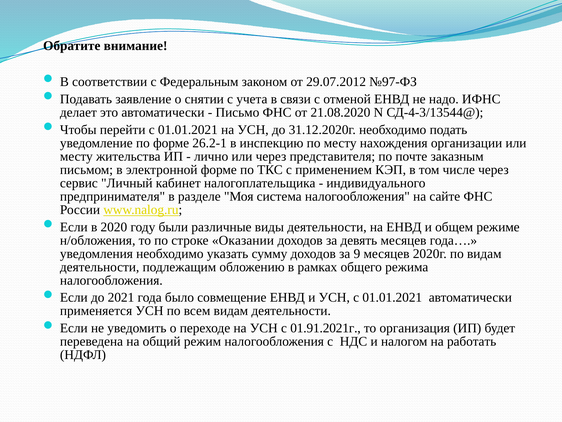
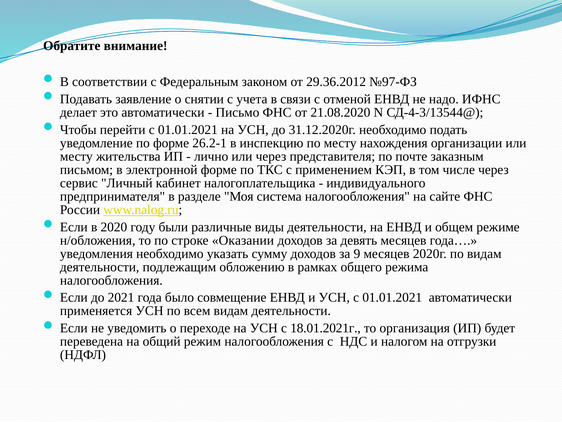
29.07.2012: 29.07.2012 -> 29.36.2012
01.91.2021г: 01.91.2021г -> 18.01.2021г
работать: работать -> отгрузки
